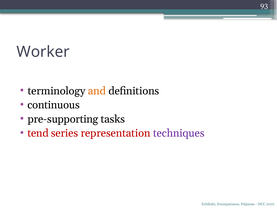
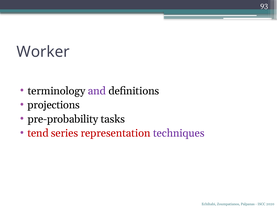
and colour: orange -> purple
continuous: continuous -> projections
pre-supporting: pre-supporting -> pre-probability
